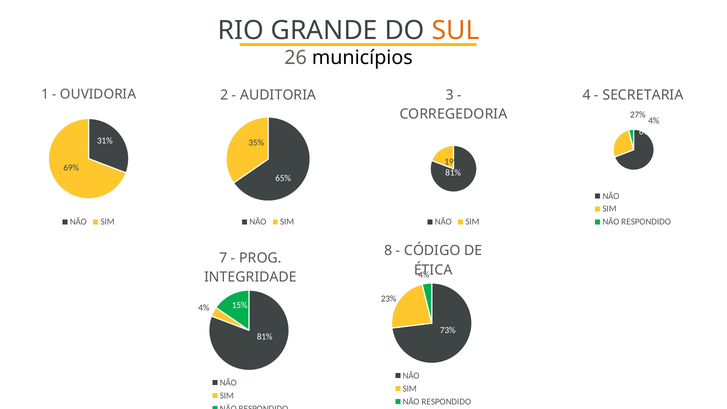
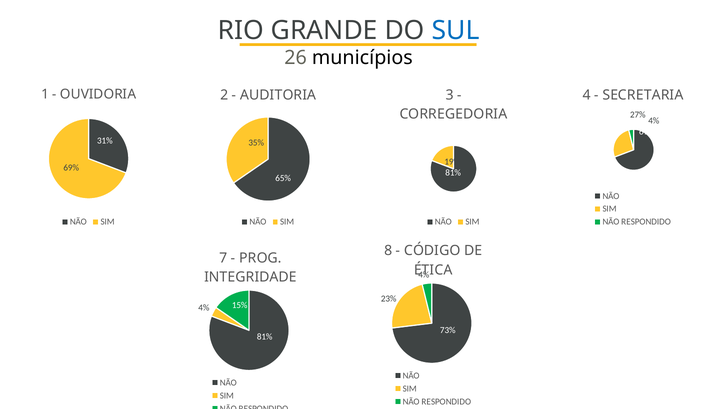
SUL colour: orange -> blue
